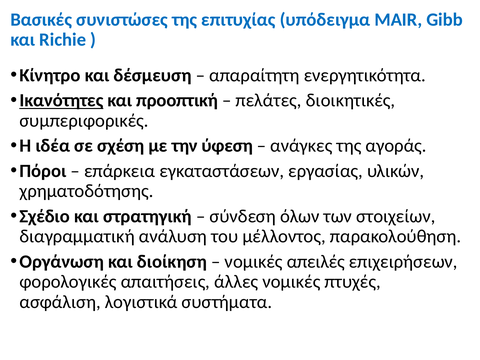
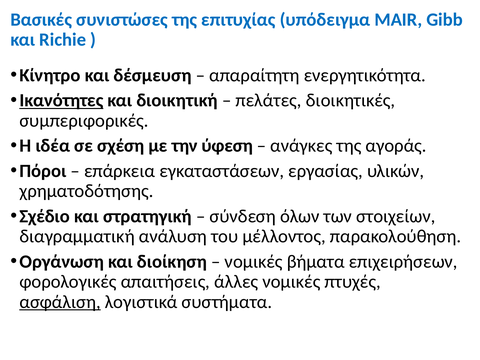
προοπτική: προοπτική -> διοικητική
απειλές: απειλές -> βήματα
ασφάλιση underline: none -> present
